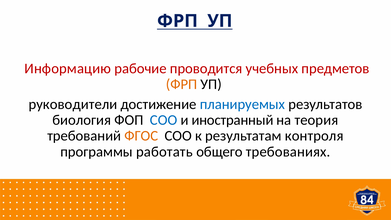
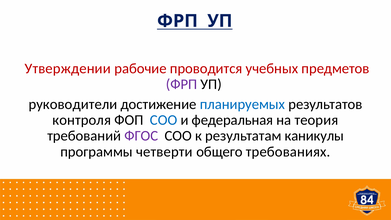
Информацию: Информацию -> Утверждении
ФРП at (182, 84) colour: orange -> purple
биология: биология -> контроля
иностранный: иностранный -> федеральная
ФГОС colour: orange -> purple
контроля: контроля -> каникулы
работать: работать -> четверти
